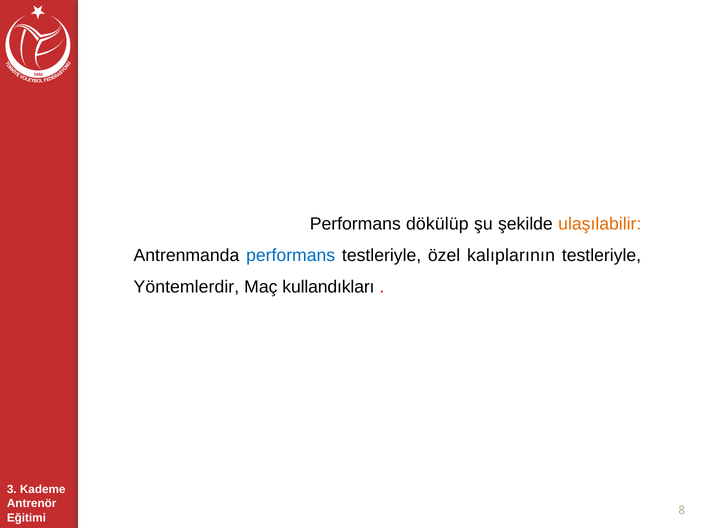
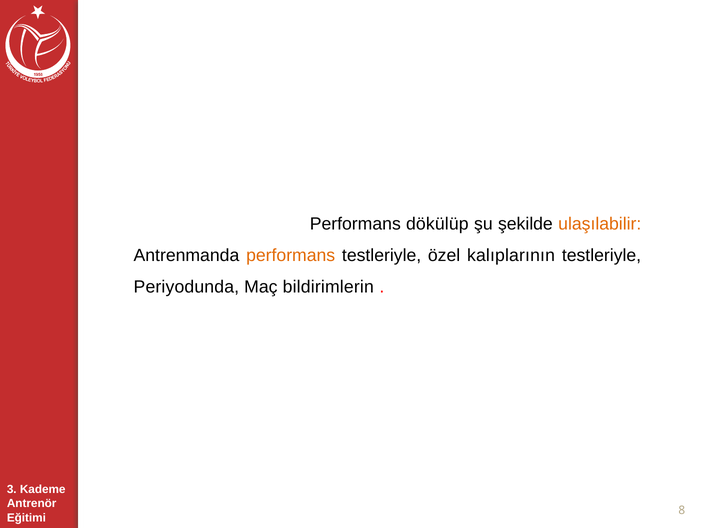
performans at (291, 256) colour: blue -> orange
Yöntemlerdir: Yöntemlerdir -> Periyodunda
kullandıkları: kullandıkları -> bildirimlerin
